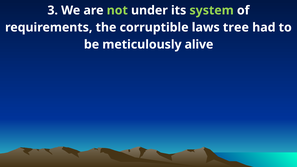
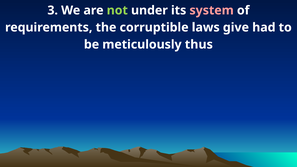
system colour: light green -> pink
tree: tree -> give
alive: alive -> thus
